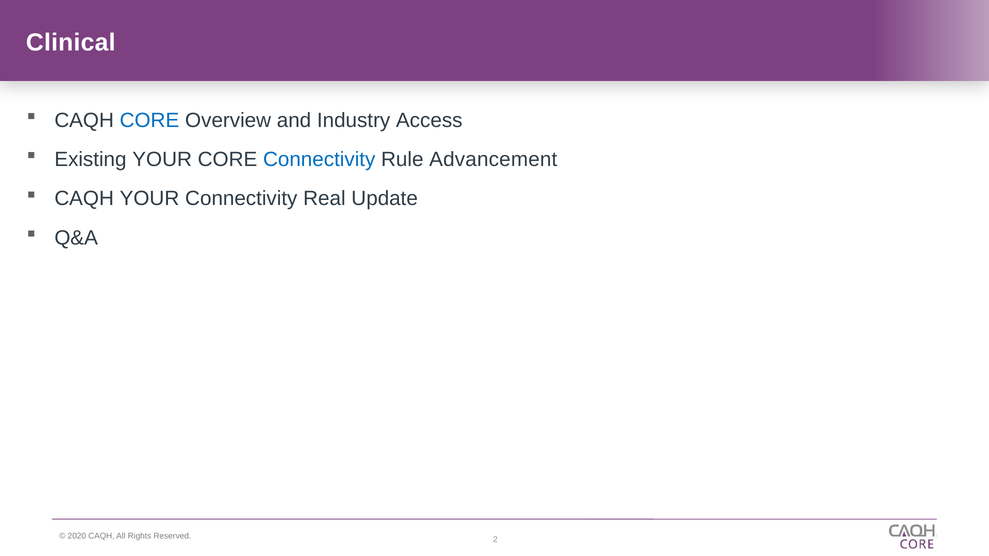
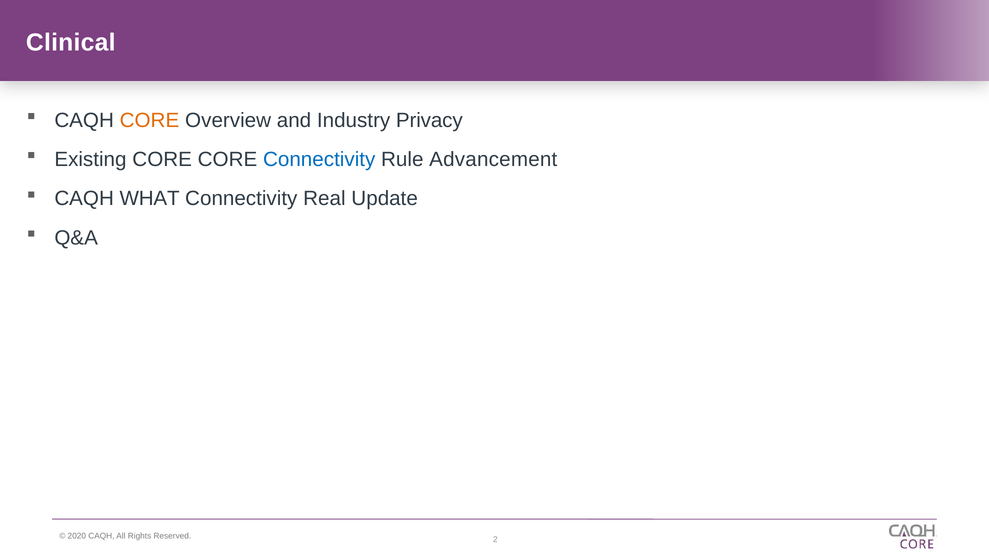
CORE at (149, 120) colour: blue -> orange
Access: Access -> Privacy
Existing YOUR: YOUR -> CORE
CAQH YOUR: YOUR -> WHAT
